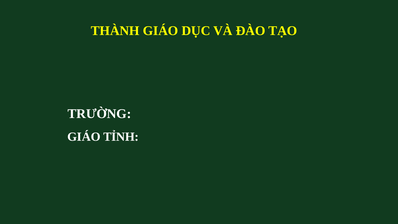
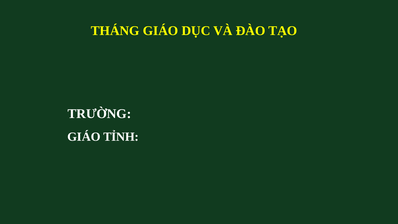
THÀNH: THÀNH -> THÁNG
